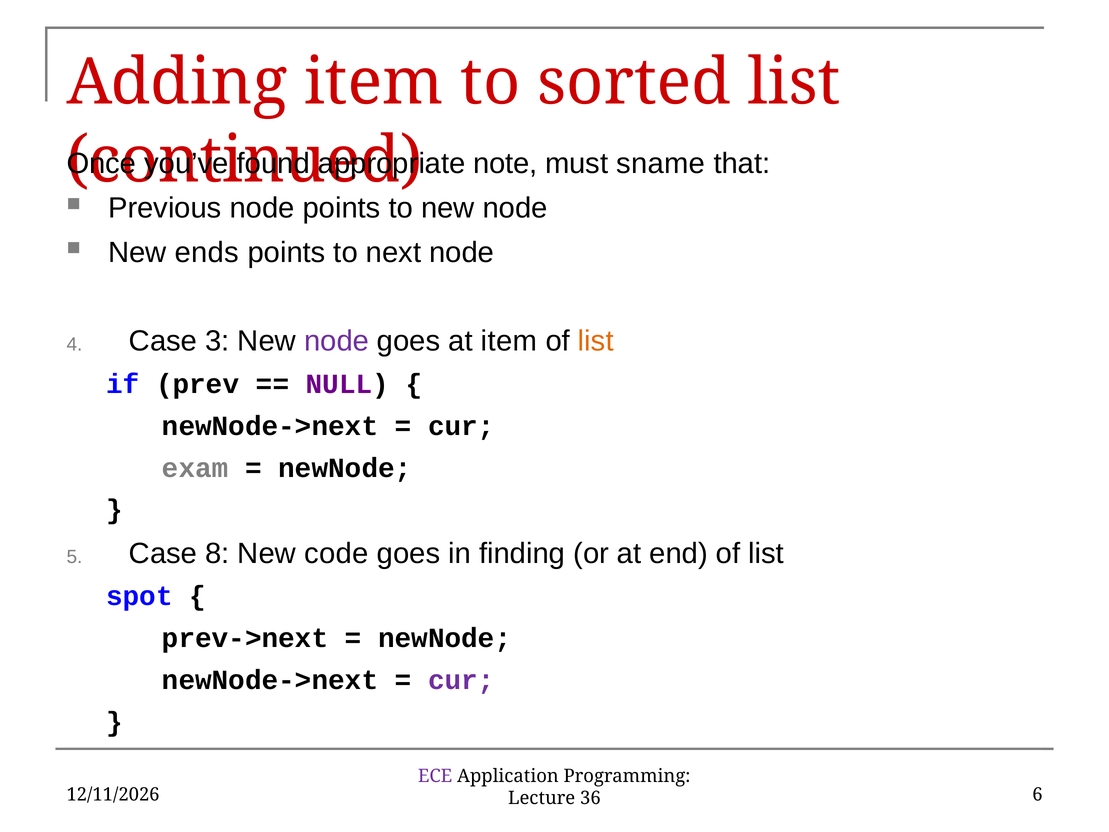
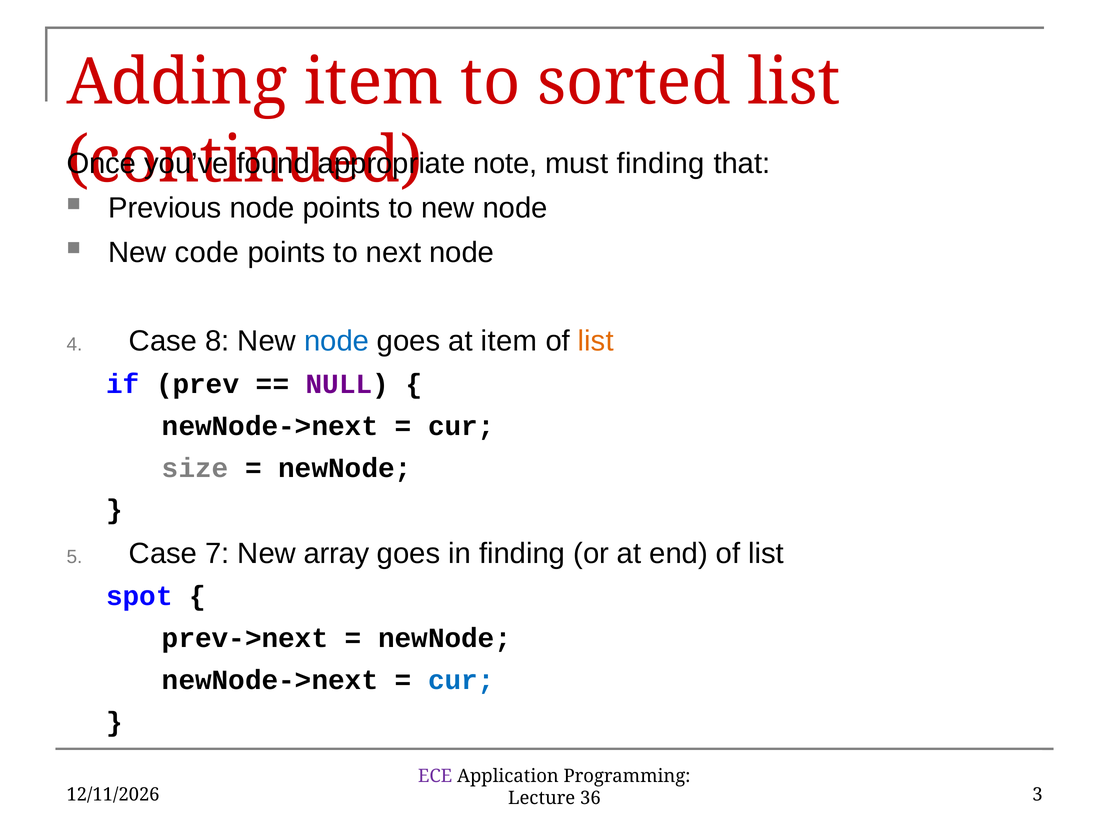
must sname: sname -> finding
ends: ends -> code
3: 3 -> 8
node at (337, 341) colour: purple -> blue
exam: exam -> size
8: 8 -> 7
code: code -> array
cur at (461, 680) colour: purple -> blue
6: 6 -> 3
